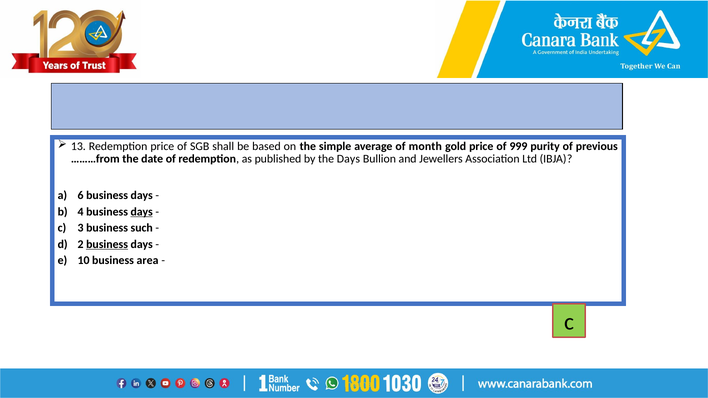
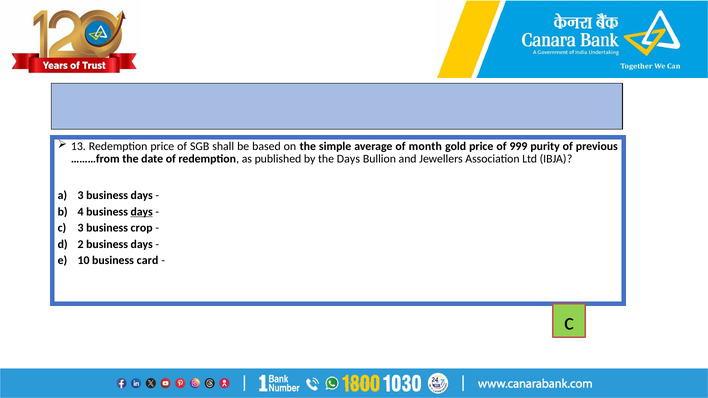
6 at (81, 196): 6 -> 3
such: such -> crop
business at (107, 244) underline: present -> none
area: area -> card
